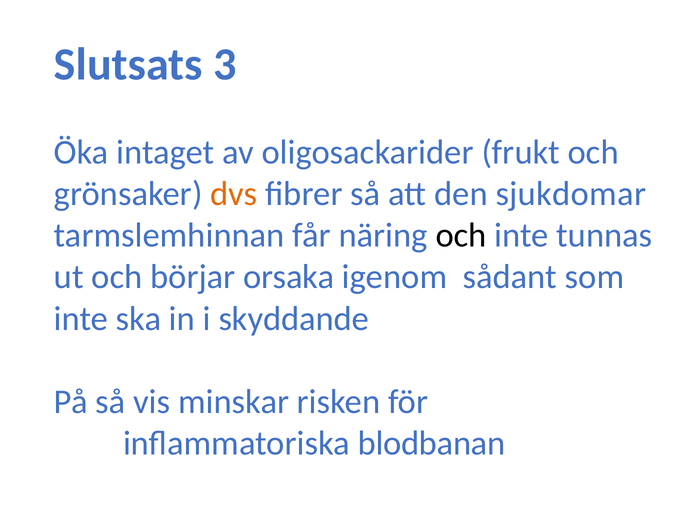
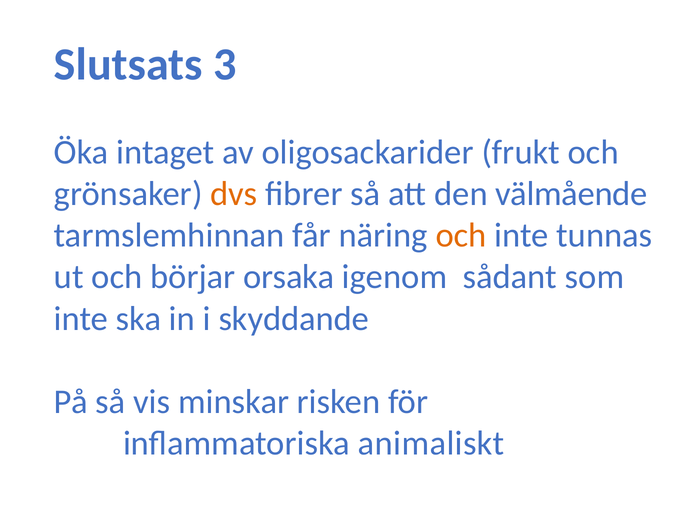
sjukdomar: sjukdomar -> välmående
och at (461, 236) colour: black -> orange
blodbanan: blodbanan -> animaliskt
